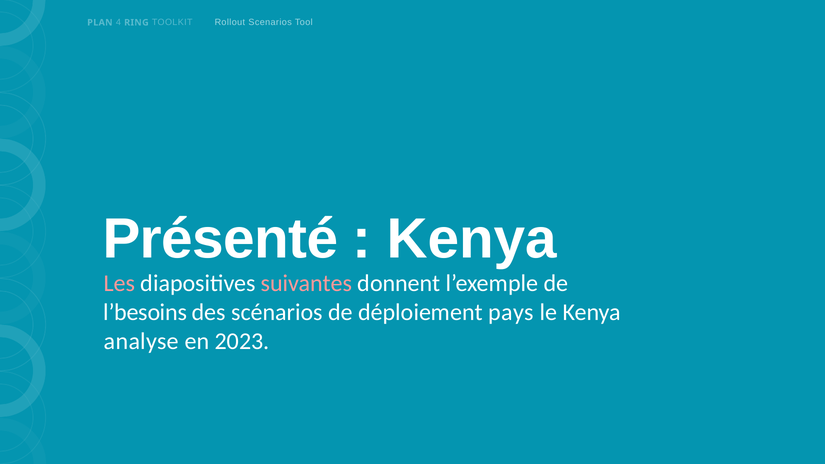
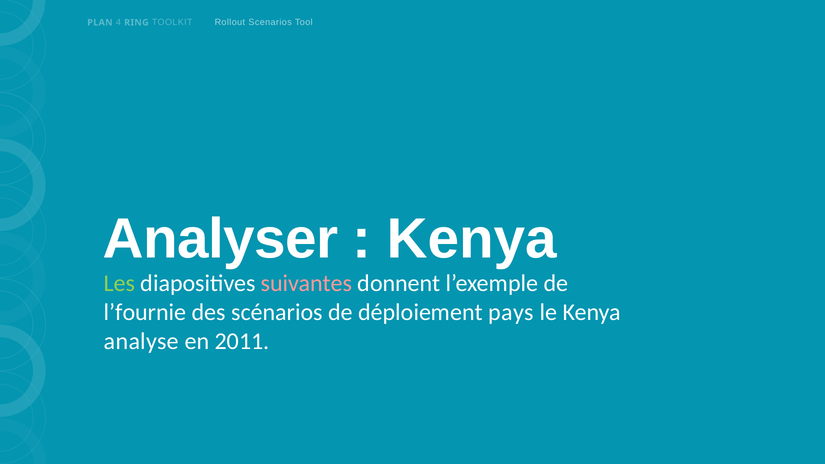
Présenté: Présenté -> Analyser
Les colour: pink -> light green
l’besoins: l’besoins -> l’fournie
2023: 2023 -> 2011
